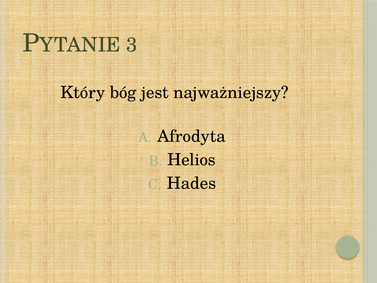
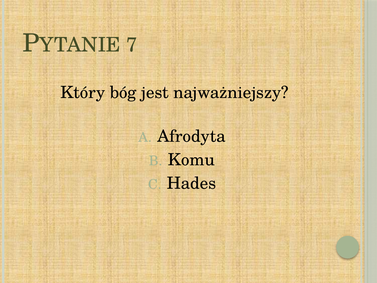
3: 3 -> 7
Helios: Helios -> Komu
